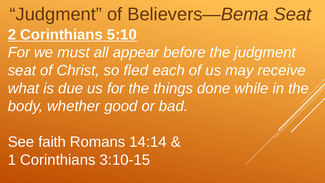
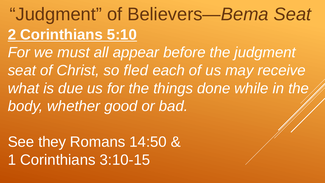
faith: faith -> they
14:14: 14:14 -> 14:50
